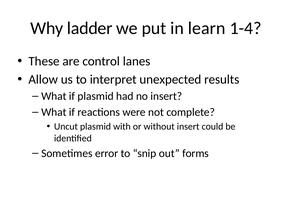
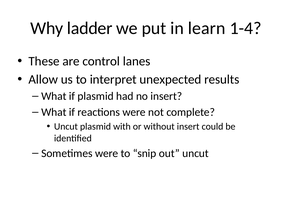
Sometimes error: error -> were
out forms: forms -> uncut
